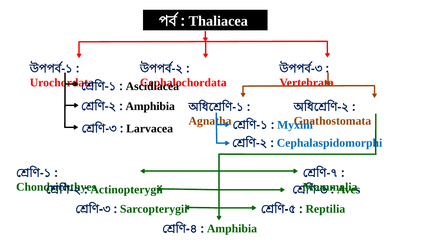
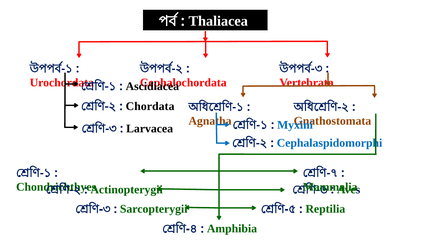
Amphibia at (150, 107): Amphibia -> Chordata
